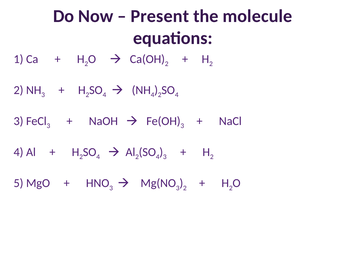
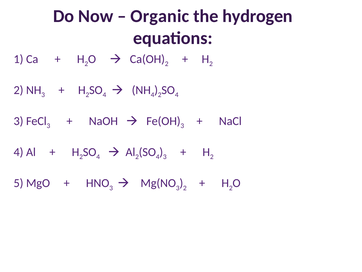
Present: Present -> Organic
molecule: molecule -> hydrogen
